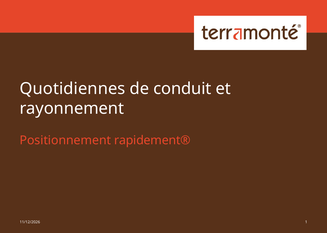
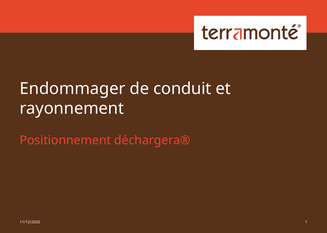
Quotidiennes: Quotidiennes -> Endommager
rapidement®: rapidement® -> déchargera®
